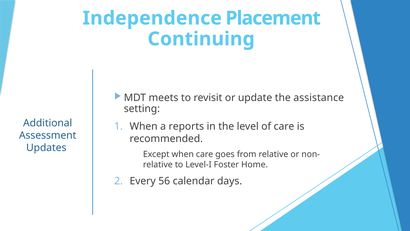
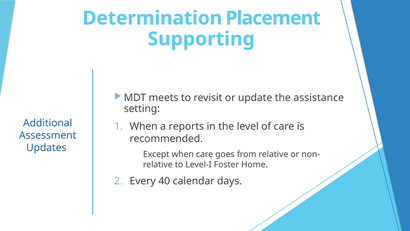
Independence: Independence -> Determination
Continuing: Continuing -> Supporting
56: 56 -> 40
